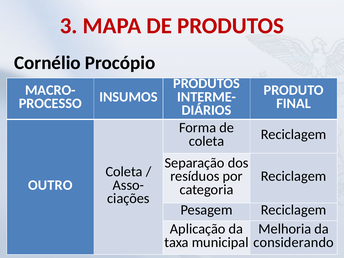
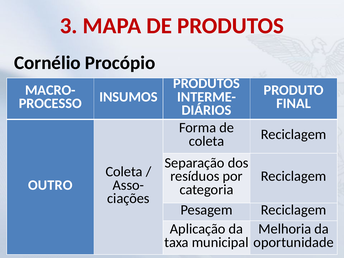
considerando: considerando -> oportunidade
